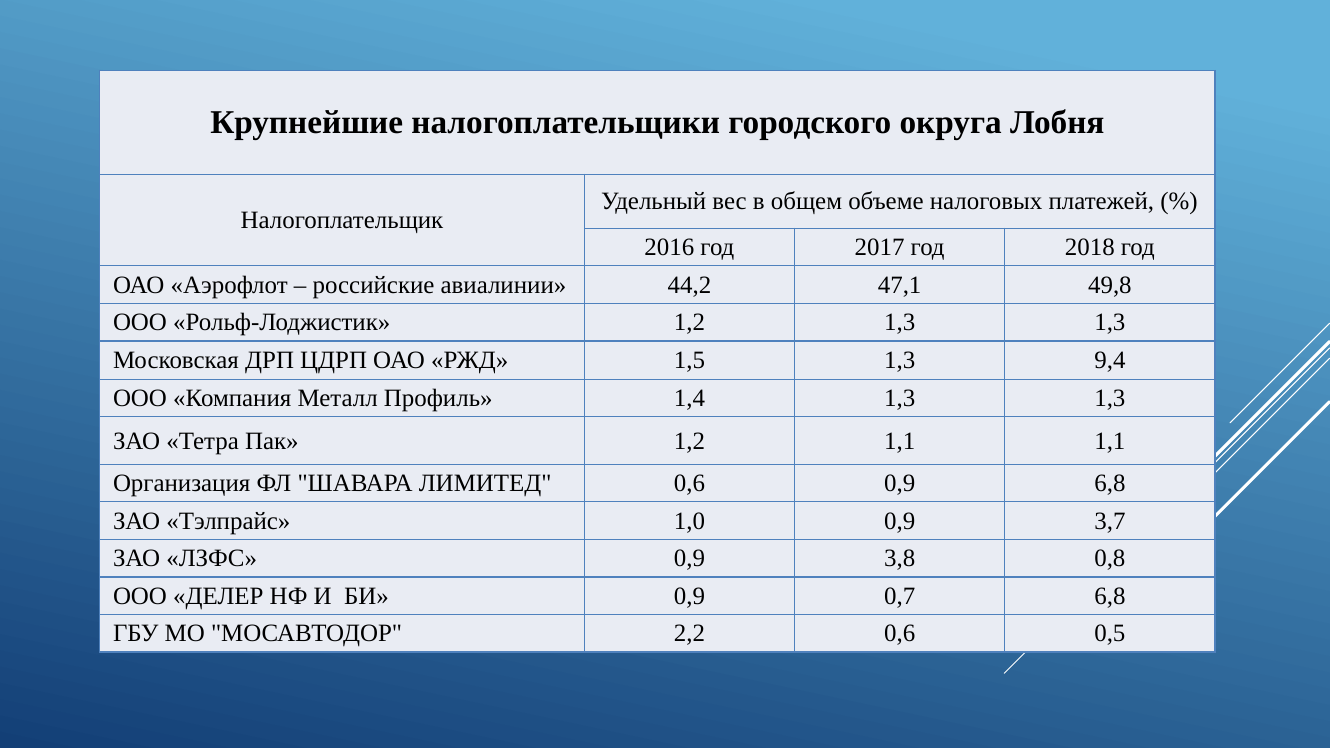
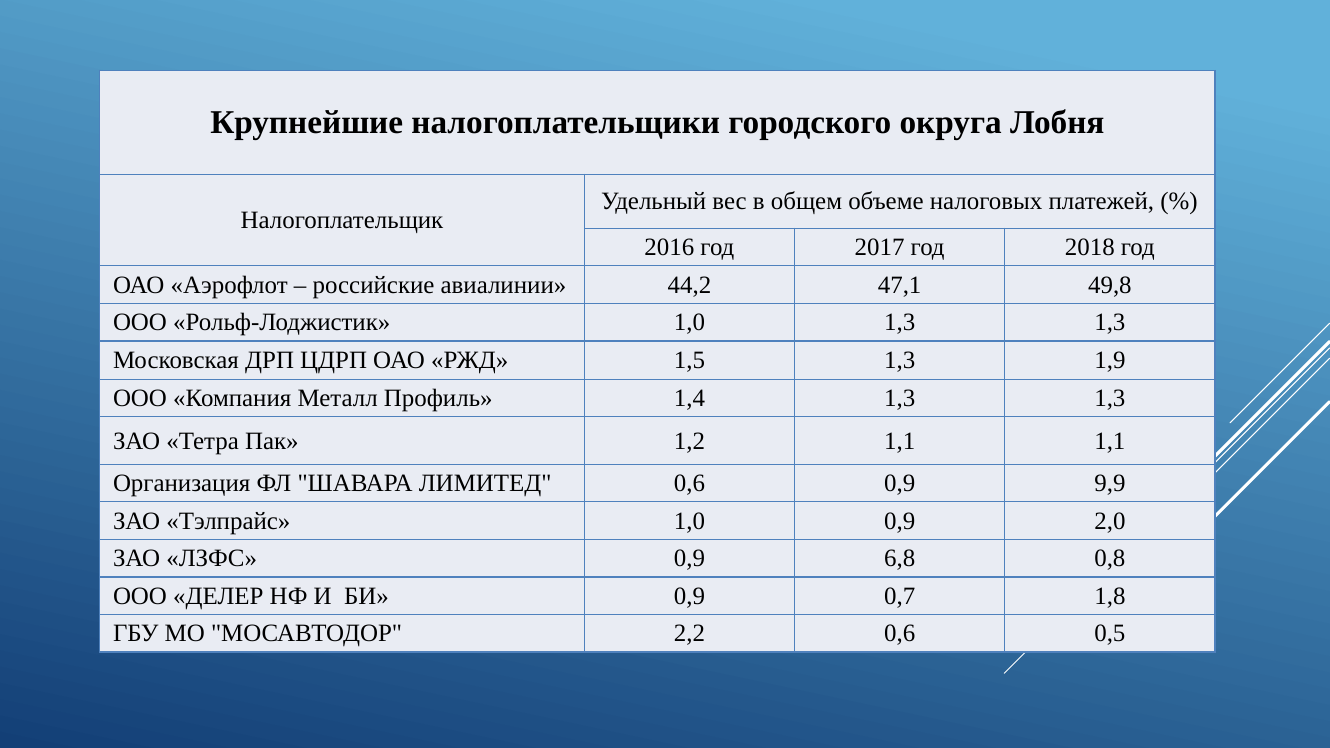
Рольф-Лоджистик 1,2: 1,2 -> 1,0
9,4: 9,4 -> 1,9
0,9 6,8: 6,8 -> 9,9
3,7: 3,7 -> 2,0
3,8: 3,8 -> 6,8
0,7 6,8: 6,8 -> 1,8
